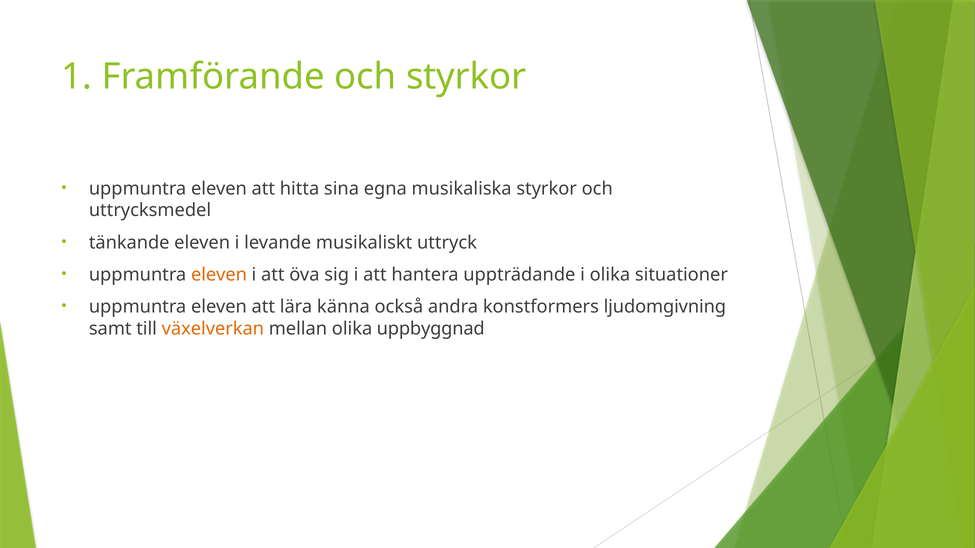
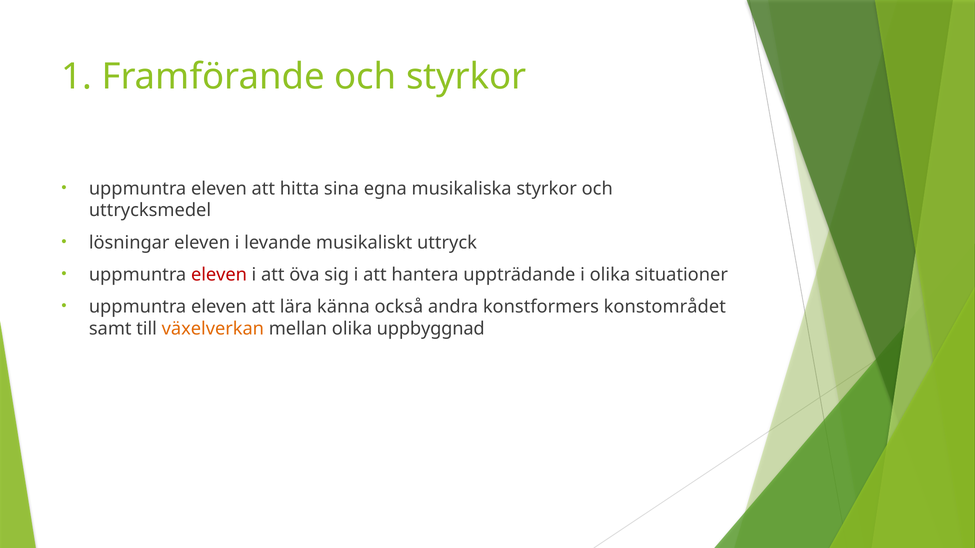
tänkande: tänkande -> lösningar
eleven at (219, 275) colour: orange -> red
ljudomgivning: ljudomgivning -> konstområdet
